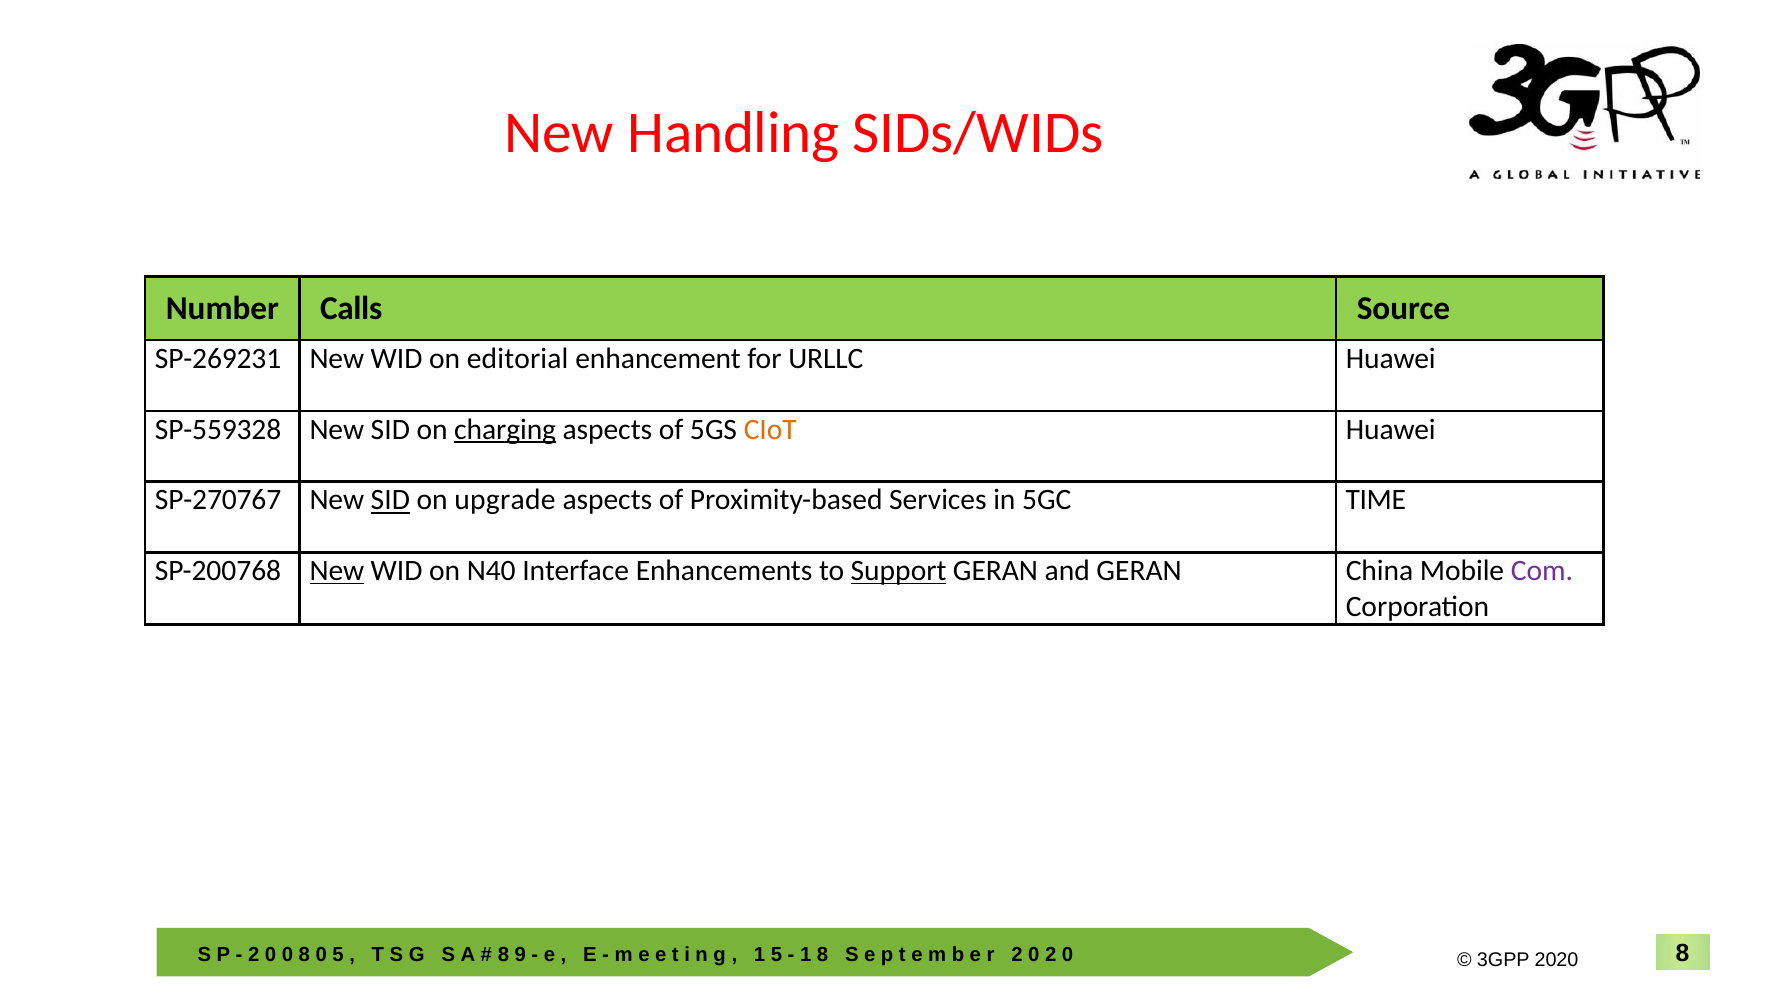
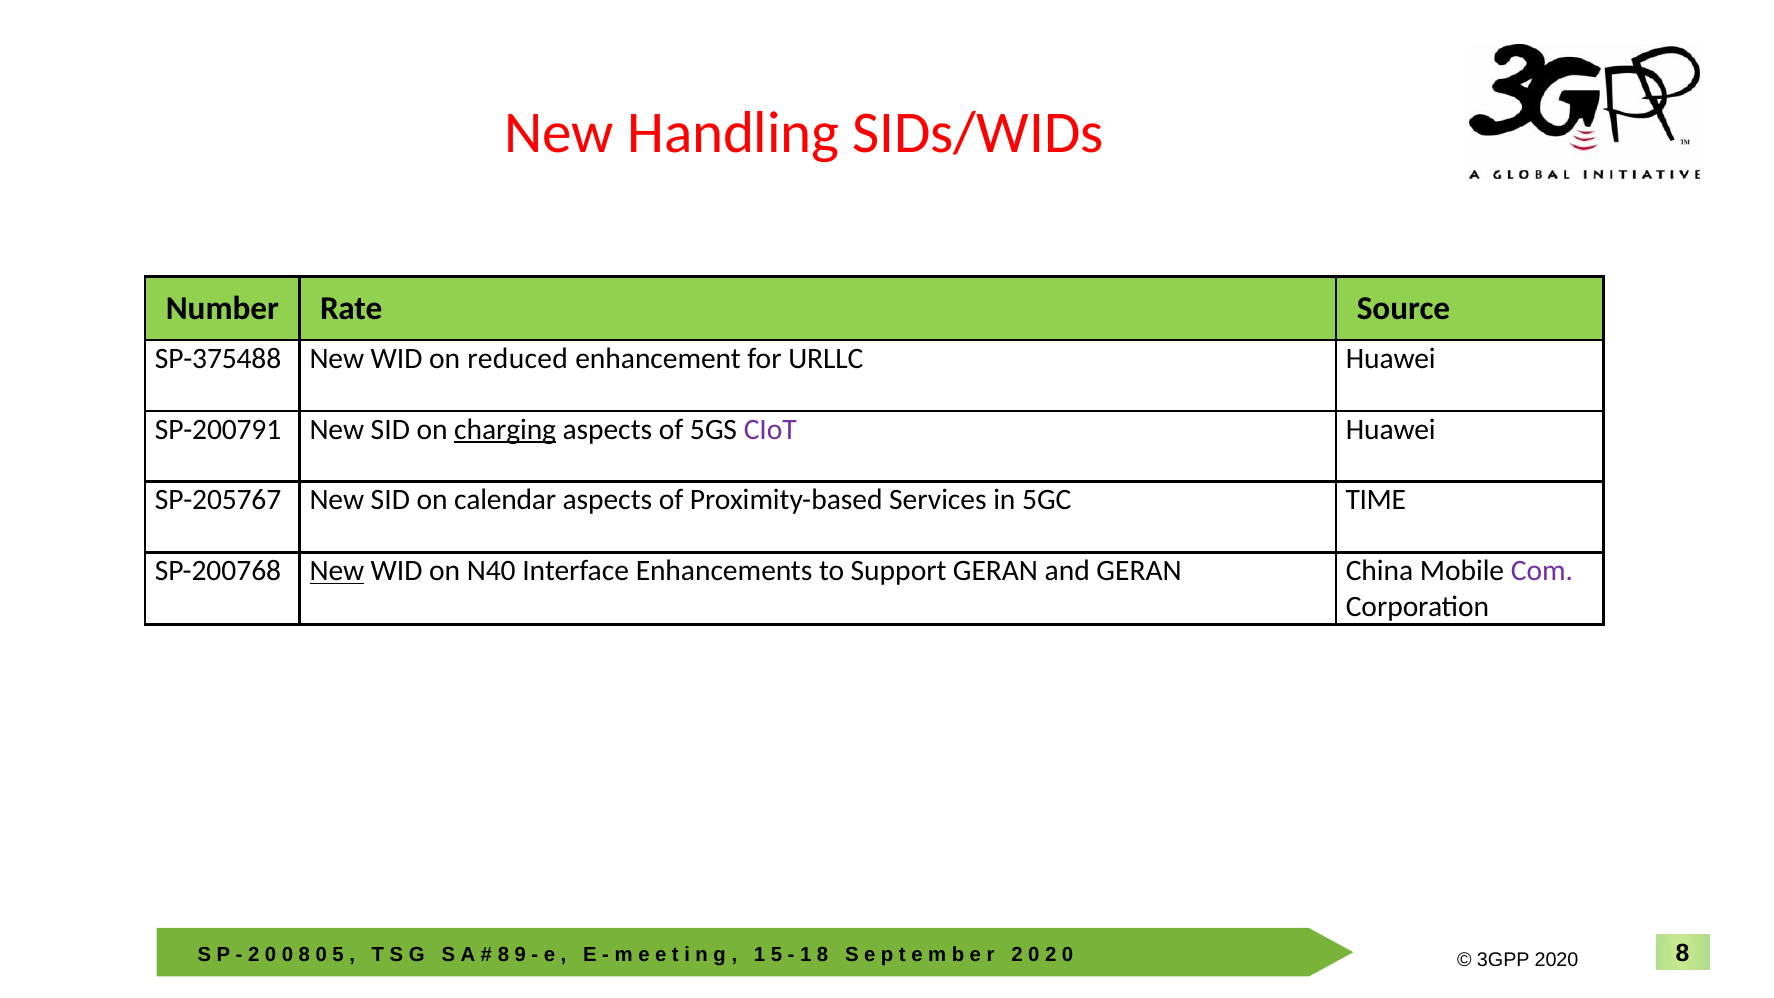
Calls: Calls -> Rate
SP-269231: SP-269231 -> SP-375488
editorial: editorial -> reduced
SP-559328: SP-559328 -> SP-200791
CIoT colour: orange -> purple
SP-270767: SP-270767 -> SP-205767
SID at (390, 500) underline: present -> none
upgrade: upgrade -> calendar
Support underline: present -> none
